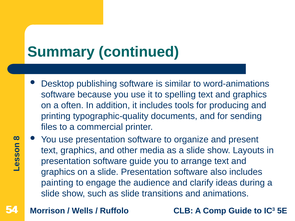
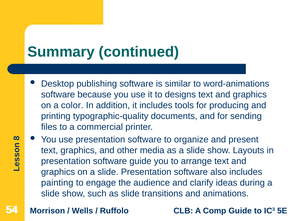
spelling: spelling -> designs
often: often -> color
